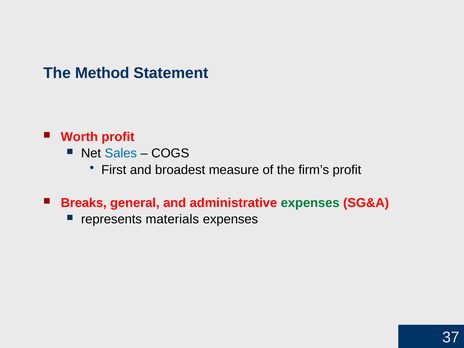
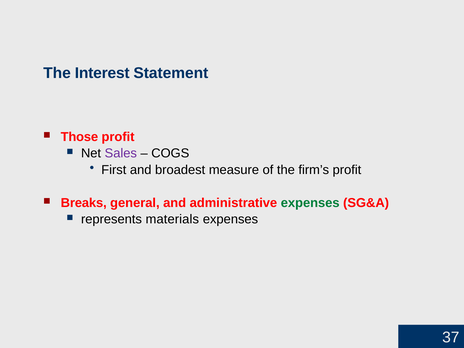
Method: Method -> Interest
Worth: Worth -> Those
Sales colour: blue -> purple
